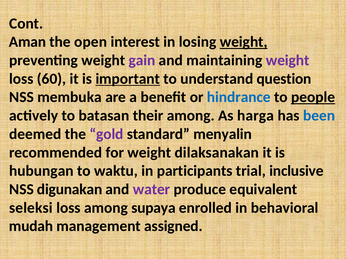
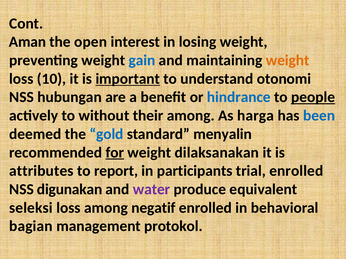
weight at (244, 42) underline: present -> none
gain colour: purple -> blue
weight at (288, 60) colour: purple -> orange
60: 60 -> 10
question: question -> otonomi
membuka: membuka -> hubungan
batasan: batasan -> without
gold colour: purple -> blue
for underline: none -> present
hubungan: hubungan -> attributes
waktu: waktu -> report
trial inclusive: inclusive -> enrolled
supaya: supaya -> negatif
mudah: mudah -> bagian
assigned: assigned -> protokol
